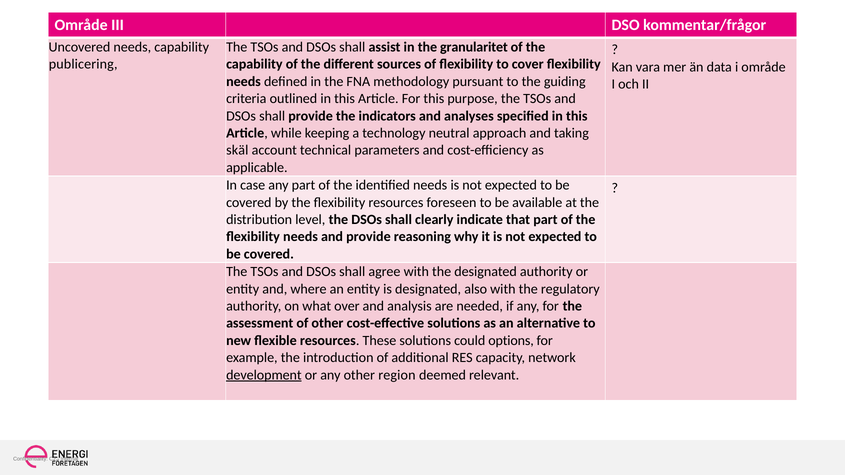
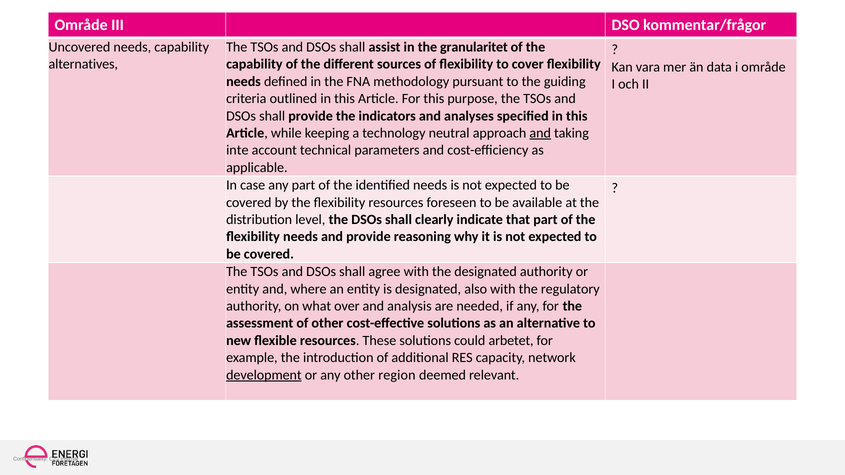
publicering: publicering -> alternatives
and at (540, 133) underline: none -> present
skäl: skäl -> inte
options: options -> arbetet
